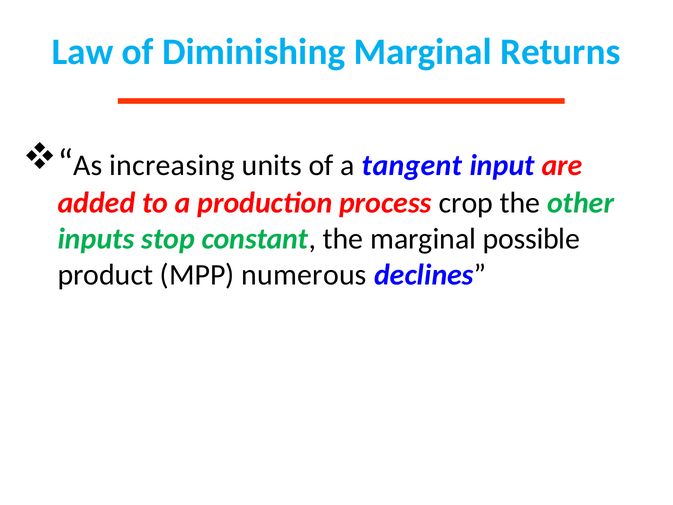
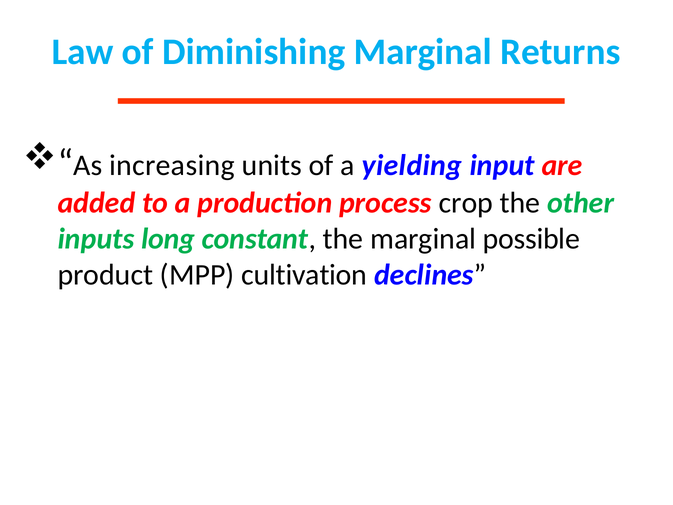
tangent: tangent -> yielding
stop: stop -> long
numerous: numerous -> cultivation
